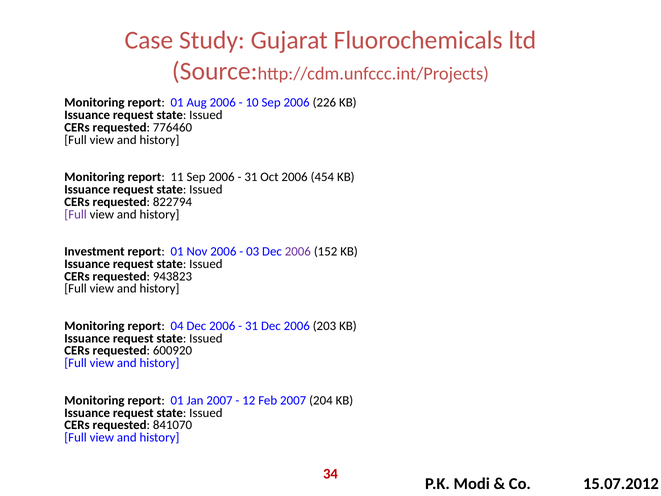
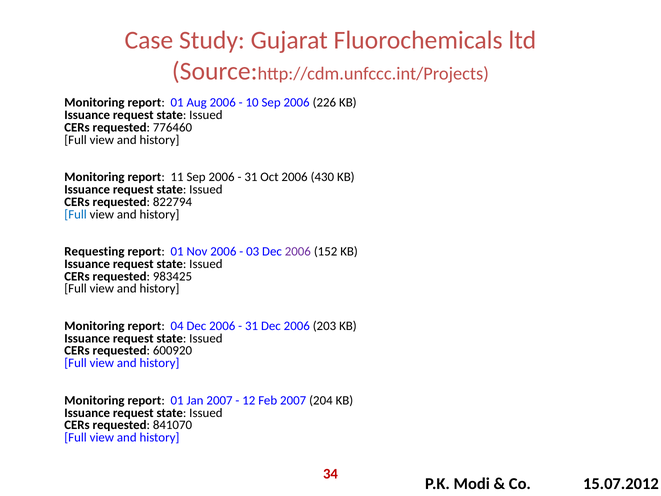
454: 454 -> 430
Full at (76, 214) colour: purple -> blue
Investment: Investment -> Requesting
943823: 943823 -> 983425
